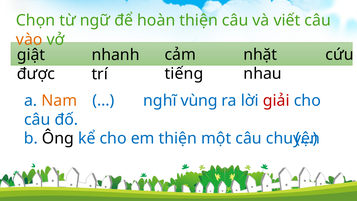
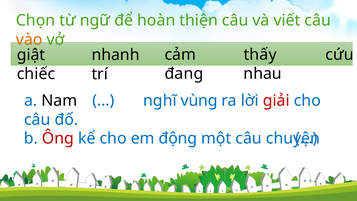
nhặt: nhặt -> thấy
tiếng: tiếng -> đang
được: được -> chiếc
Nam colour: orange -> black
Ông colour: black -> red
em thiện: thiện -> động
